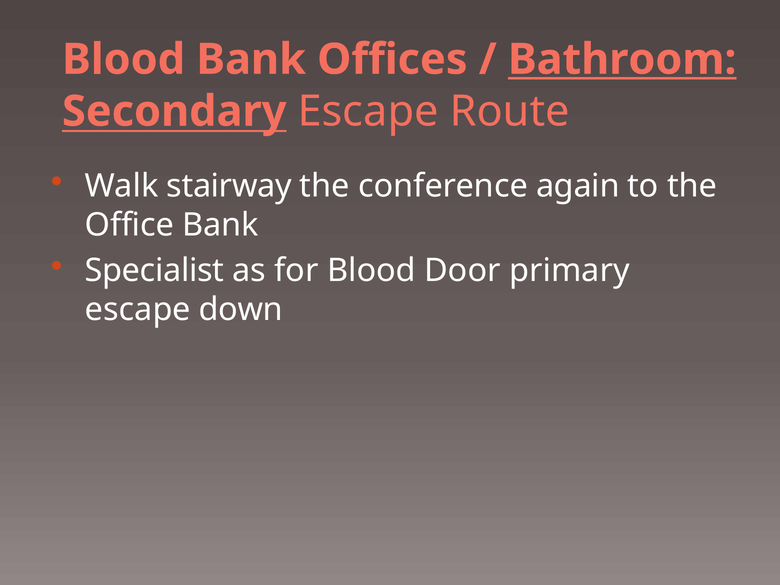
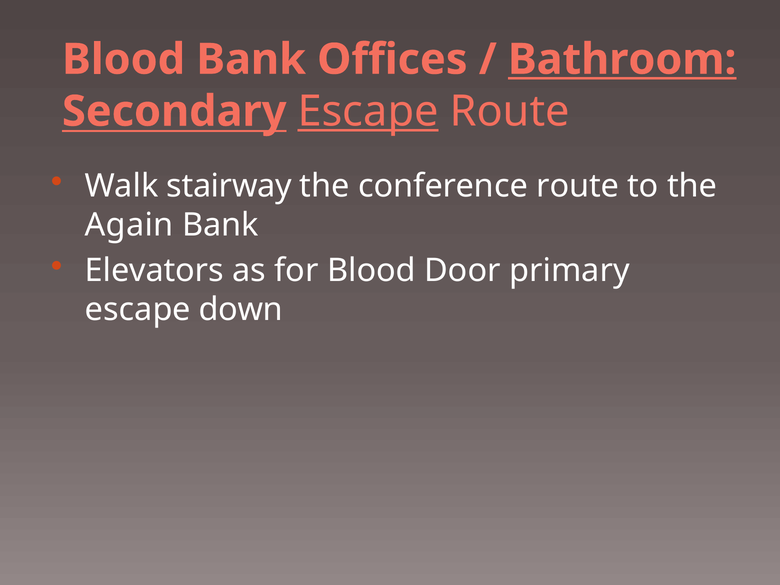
Escape at (368, 111) underline: none -> present
conference again: again -> route
Office: Office -> Again
Specialist: Specialist -> Elevators
